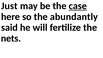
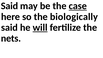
Just at (9, 6): Just -> Said
abundantly: abundantly -> biologically
will underline: none -> present
